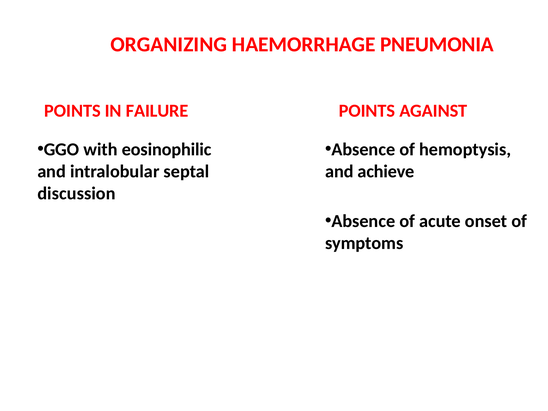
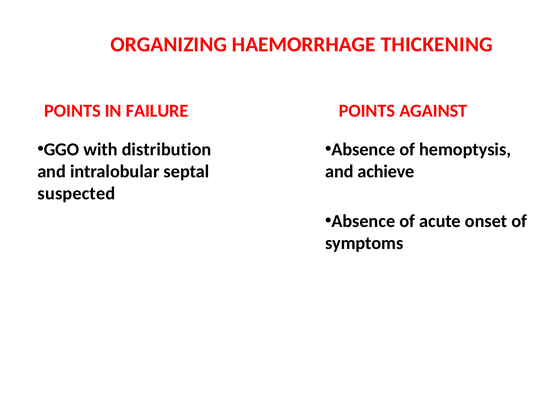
PNEUMONIA: PNEUMONIA -> THICKENING
eosinophilic: eosinophilic -> distribution
discussion: discussion -> suspected
